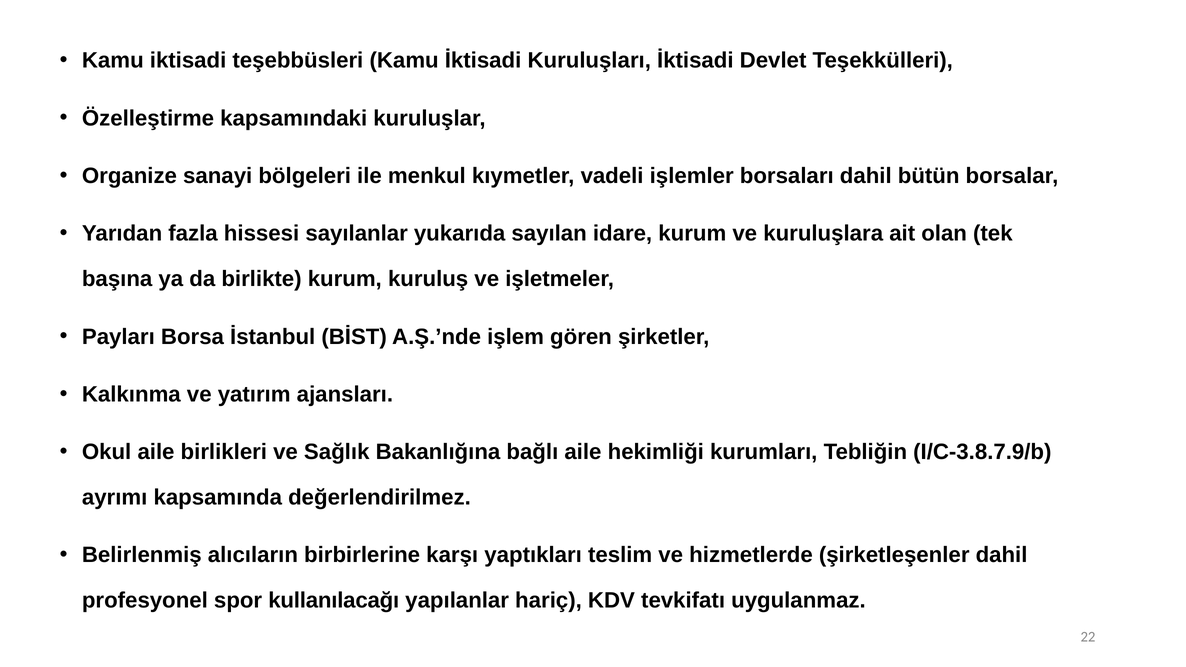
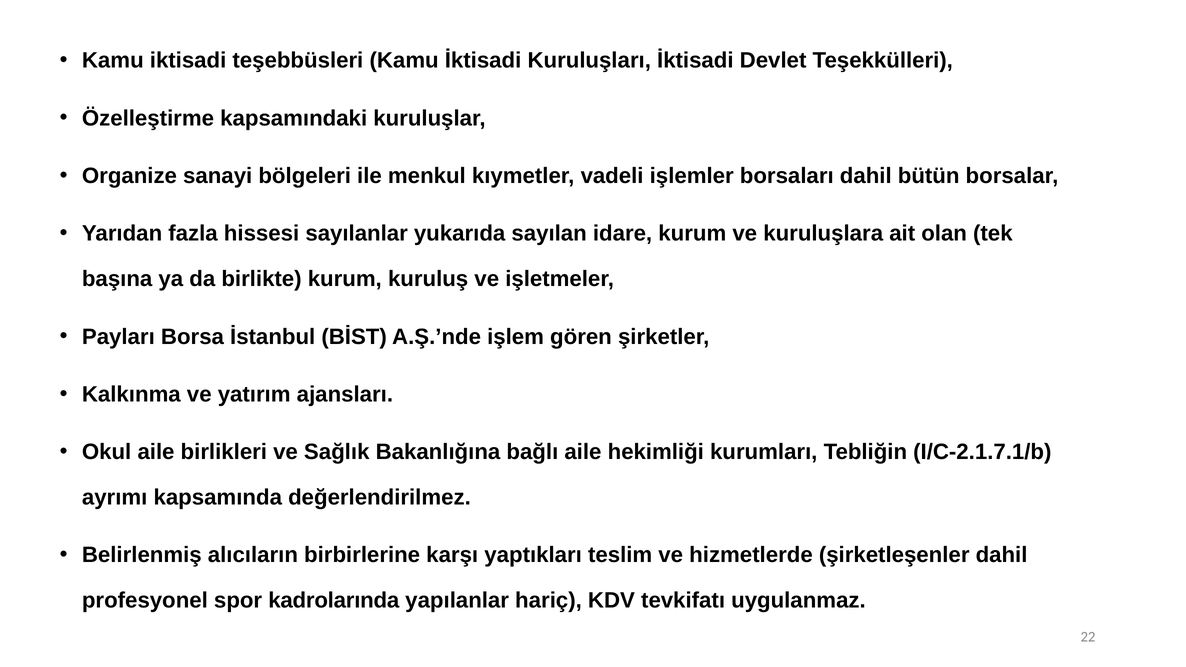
I/C-3.8.7.9/b: I/C-3.8.7.9/b -> I/C-2.1.7.1/b
kullanılacağı: kullanılacağı -> kadrolarında
